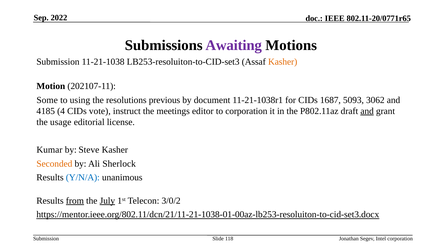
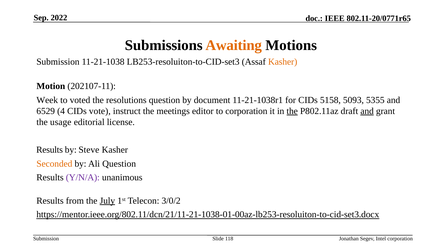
Awaiting colour: purple -> orange
Some: Some -> Week
using: using -> voted
resolutions previous: previous -> question
1687: 1687 -> 5158
3062: 3062 -> 5355
4185: 4185 -> 6529
the at (292, 111) underline: none -> present
Kumar at (49, 150): Kumar -> Results
Ali Sherlock: Sherlock -> Question
Y/N/A colour: blue -> purple
from underline: present -> none
